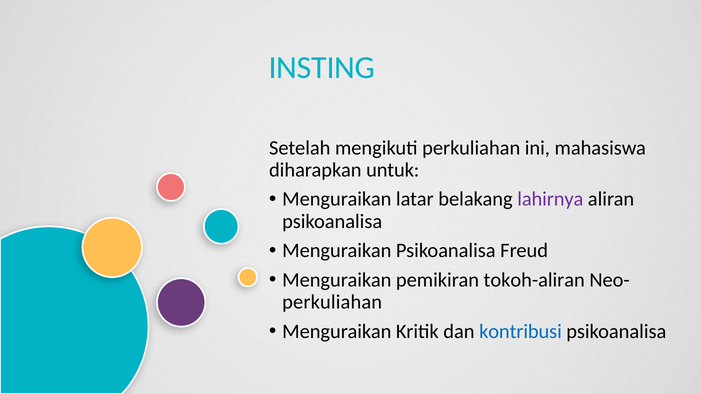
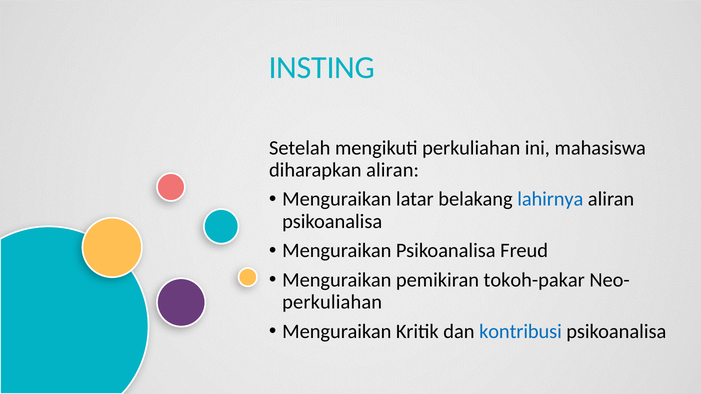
diharapkan untuk: untuk -> aliran
lahirnya colour: purple -> blue
tokoh-aliran: tokoh-aliran -> tokoh-pakar
